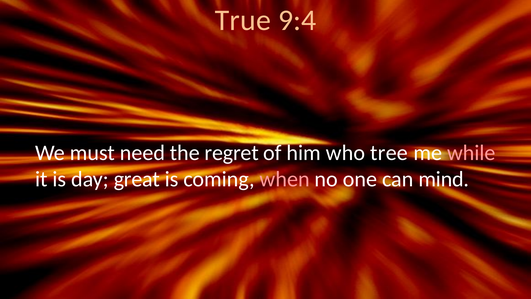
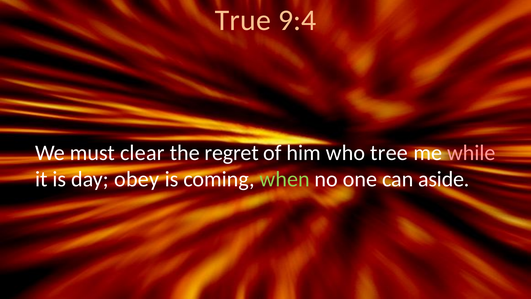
need: need -> clear
great: great -> obey
when colour: pink -> light green
mind: mind -> aside
